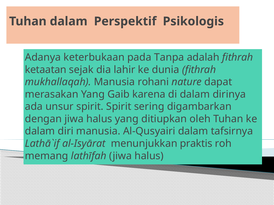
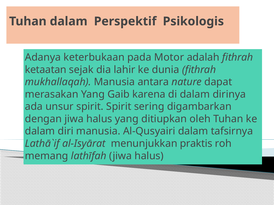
Tanpa: Tanpa -> Motor
rohani: rohani -> antara
